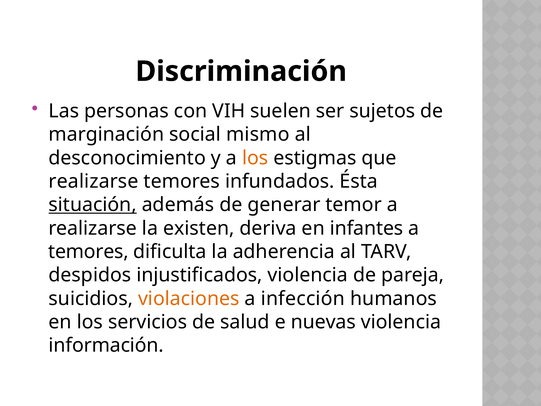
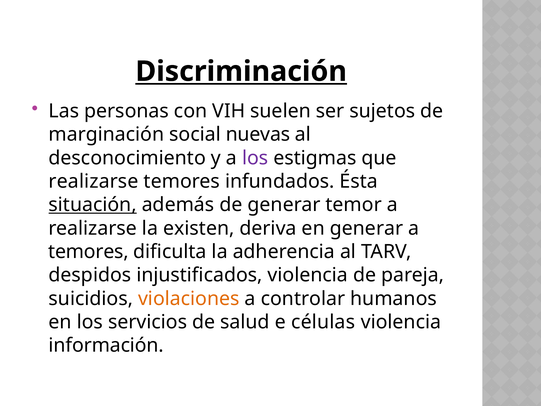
Discriminación underline: none -> present
mismo: mismo -> nuevas
los at (255, 158) colour: orange -> purple
en infantes: infantes -> generar
infección: infección -> controlar
nuevas: nuevas -> células
